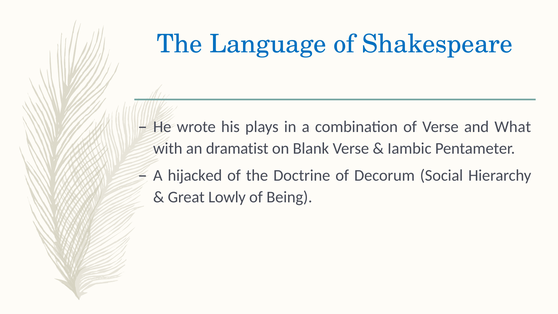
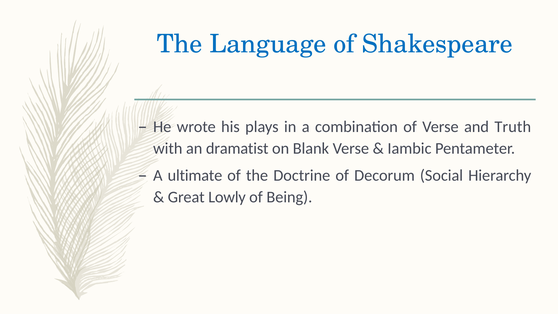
What: What -> Truth
hijacked: hijacked -> ultimate
